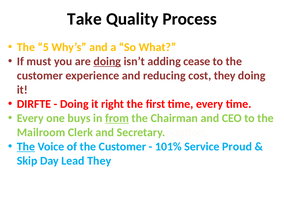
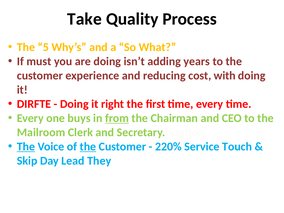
doing at (107, 61) underline: present -> none
cease: cease -> years
cost they: they -> with
the at (88, 147) underline: none -> present
101%: 101% -> 220%
Proud: Proud -> Touch
